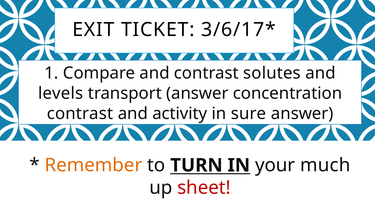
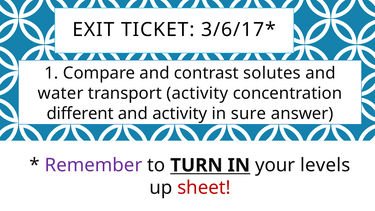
levels: levels -> water
transport answer: answer -> activity
contrast at (80, 113): contrast -> different
Remember colour: orange -> purple
much: much -> levels
